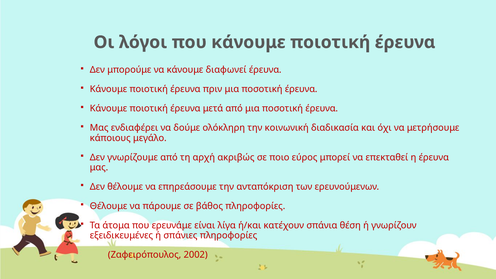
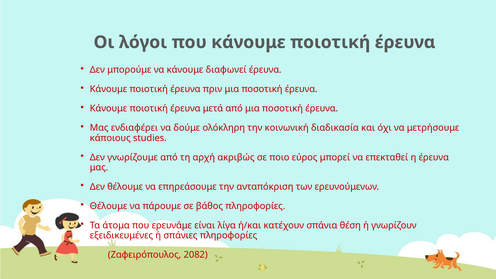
μεγάλο: μεγάλο -> studies
2002: 2002 -> 2082
